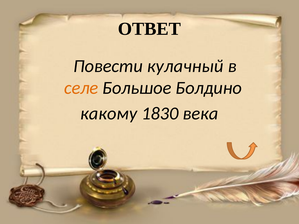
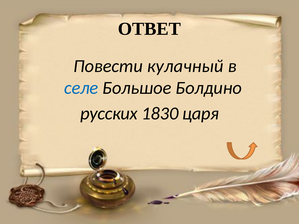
селе colour: orange -> blue
какому: какому -> русских
века: века -> царя
